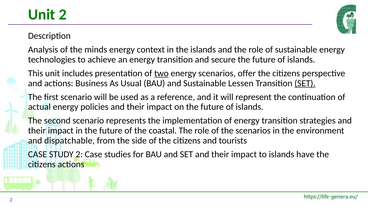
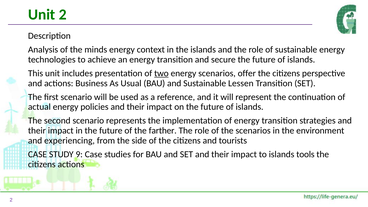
SET at (305, 83) underline: present -> none
coastal: coastal -> farther
dispatchable: dispatchable -> experiencing
STUDY 2: 2 -> 9
have: have -> tools
